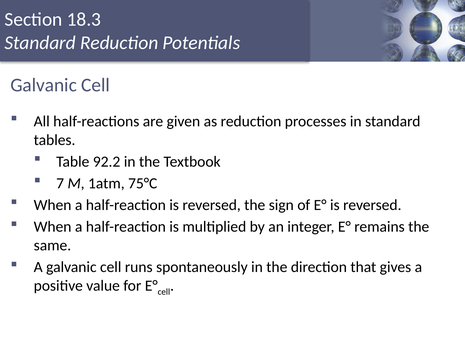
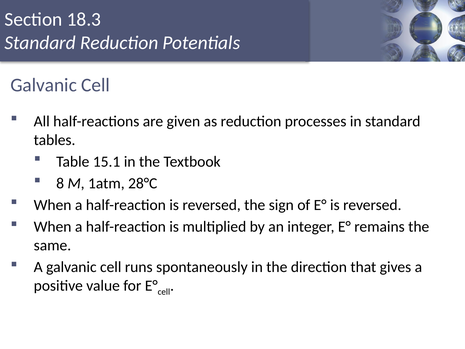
92.2: 92.2 -> 15.1
7: 7 -> 8
75°C: 75°C -> 28°C
